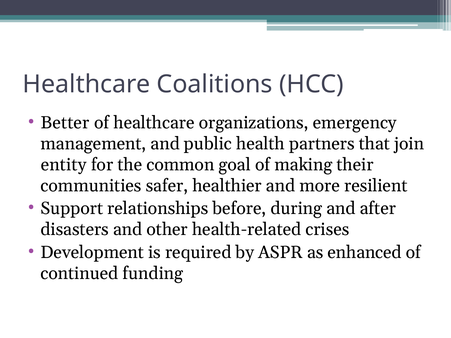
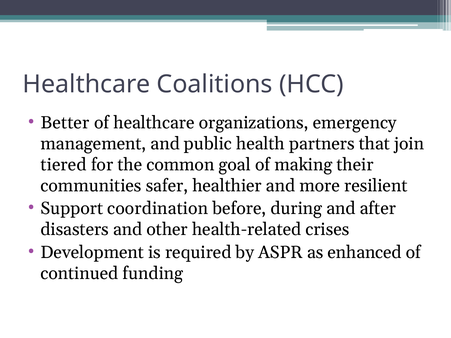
entity: entity -> tiered
relationships: relationships -> coordination
